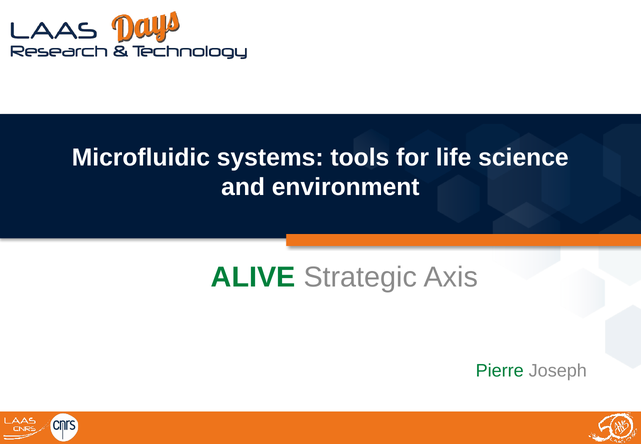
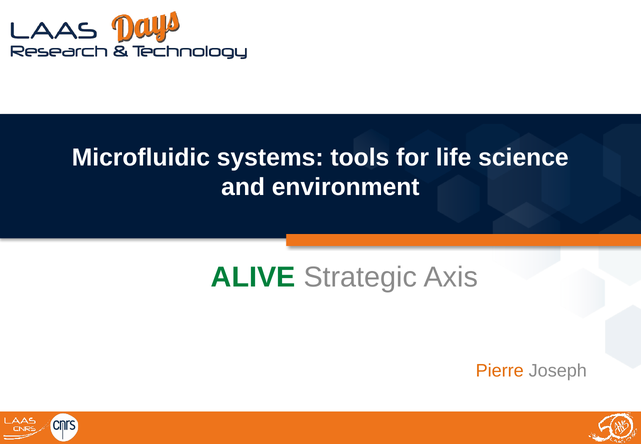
Pierre colour: green -> orange
